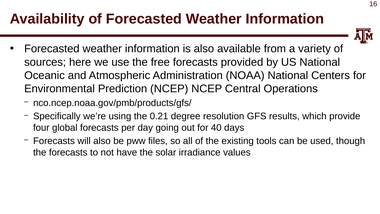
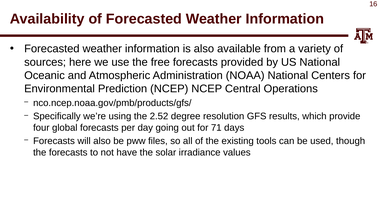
0.21: 0.21 -> 2.52
40: 40 -> 71
